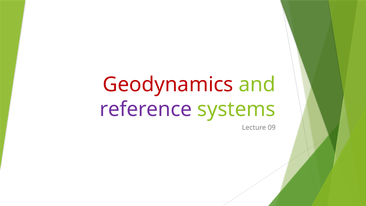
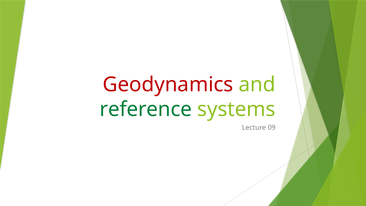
reference colour: purple -> green
